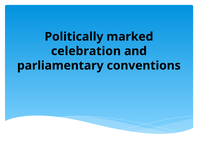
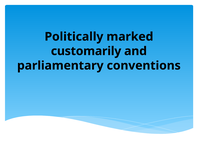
celebration: celebration -> customarily
